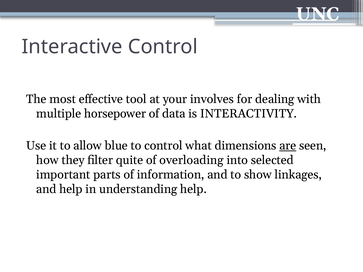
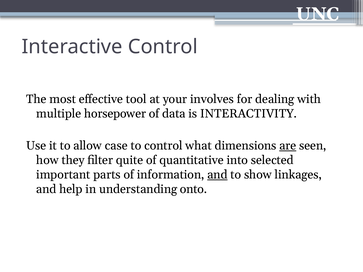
blue: blue -> case
overloading: overloading -> quantitative
and at (217, 175) underline: none -> present
understanding help: help -> onto
